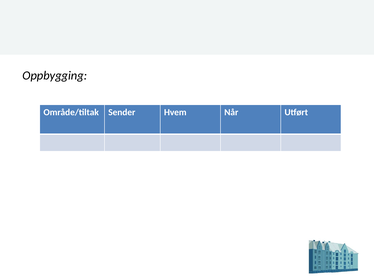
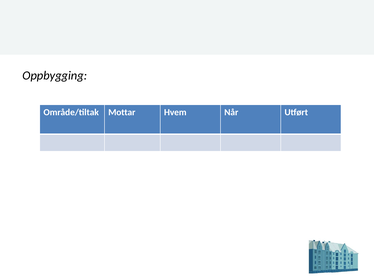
Sender: Sender -> Mottar
